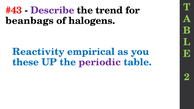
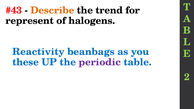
Describe colour: purple -> orange
beanbags: beanbags -> represent
empirical: empirical -> beanbags
